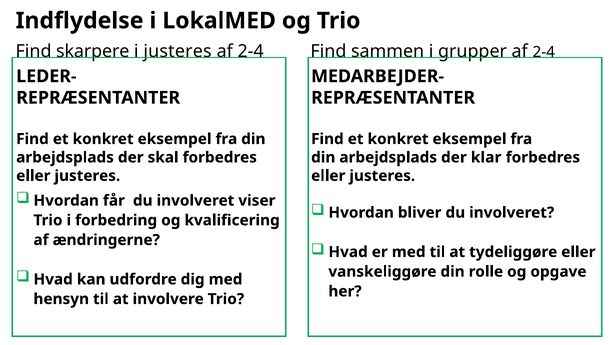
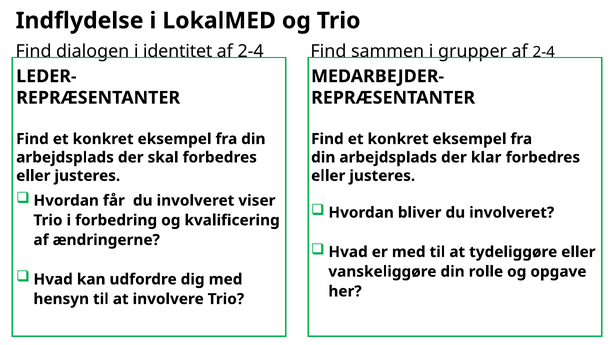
skarpere: skarpere -> dialogen
i justeres: justeres -> identitet
